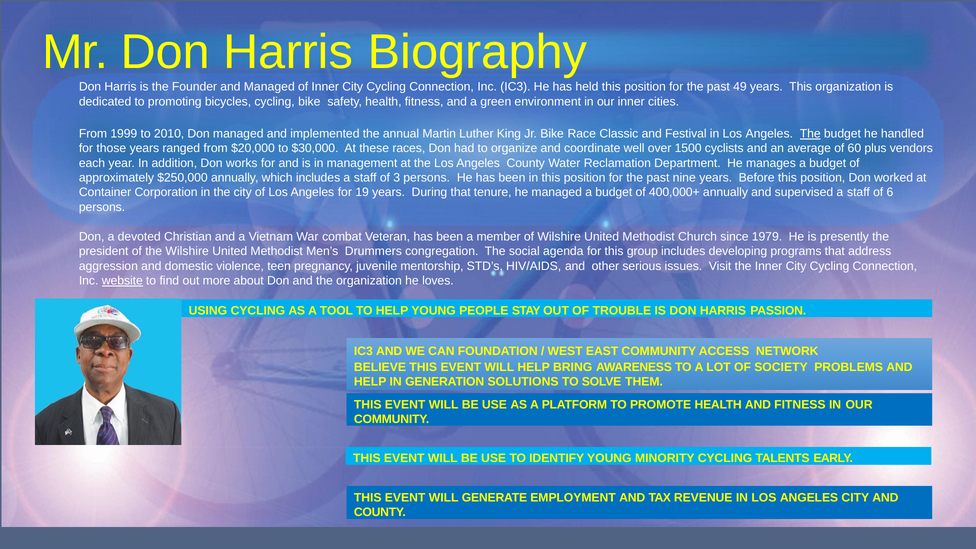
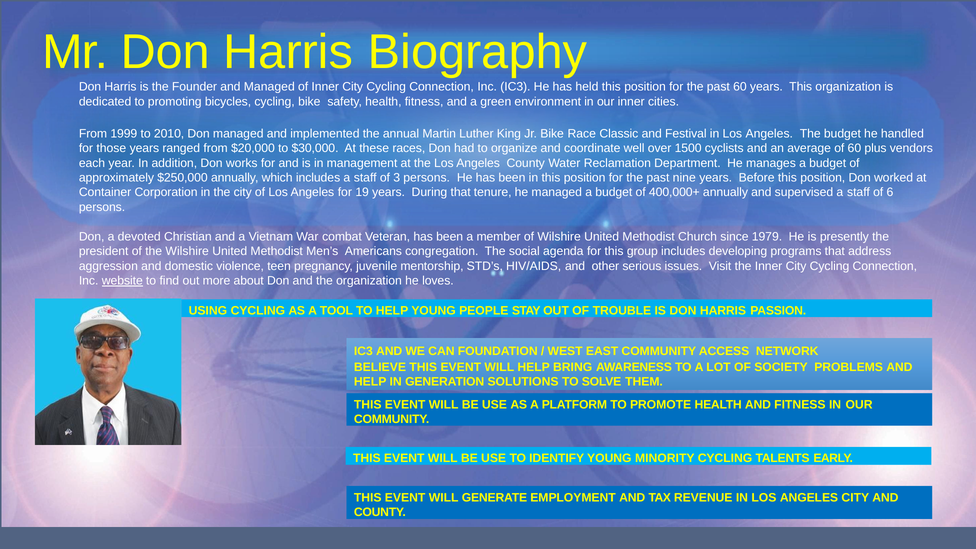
past 49: 49 -> 60
The at (810, 134) underline: present -> none
Drummers: Drummers -> Americans
